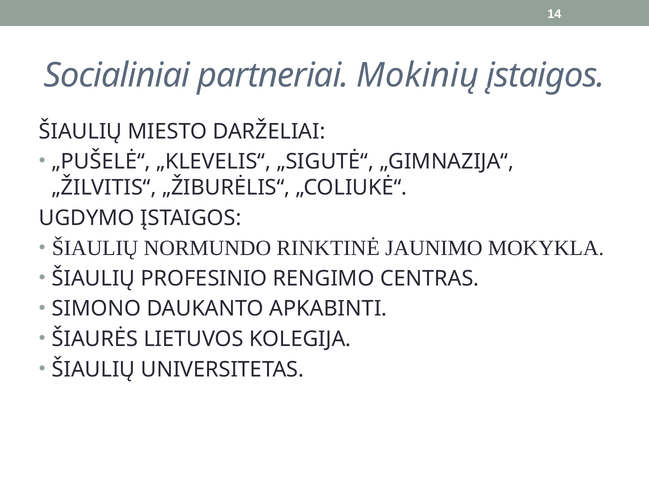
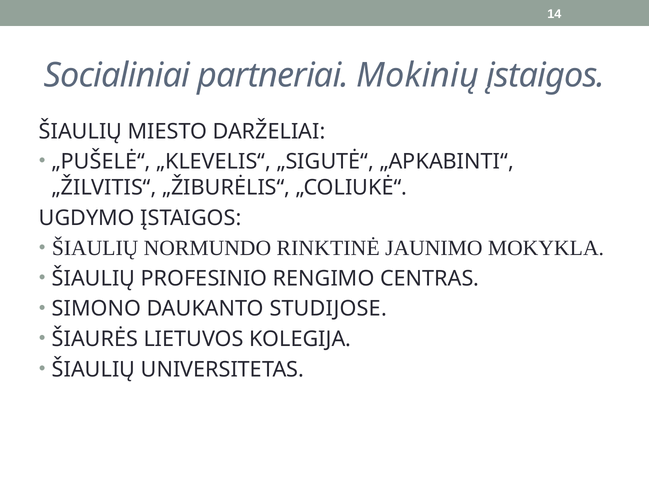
„GIMNAZIJA“: „GIMNAZIJA“ -> „APKABINTI“
APKABINTI: APKABINTI -> STUDIJOSE
